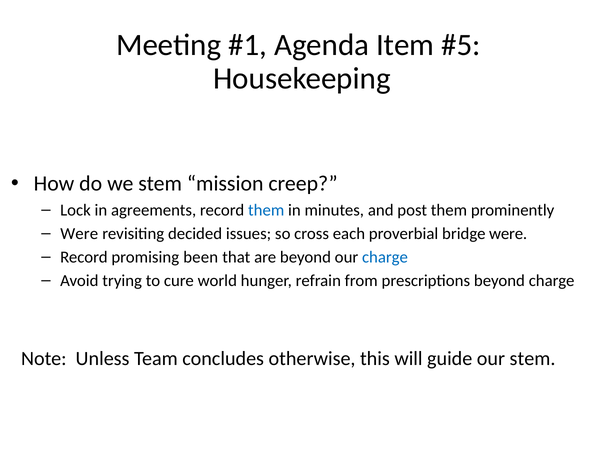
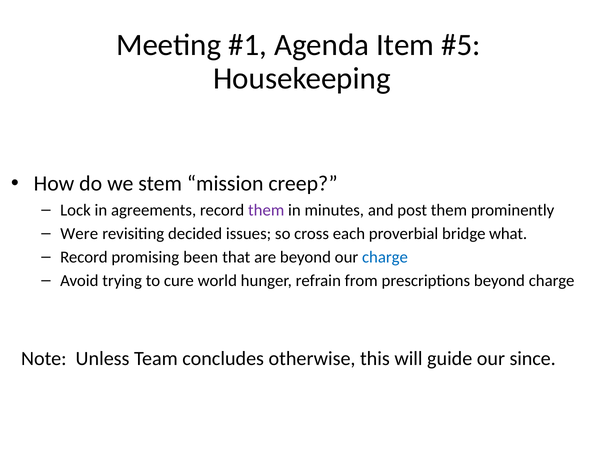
them at (266, 210) colour: blue -> purple
bridge were: were -> what
our stem: stem -> since
